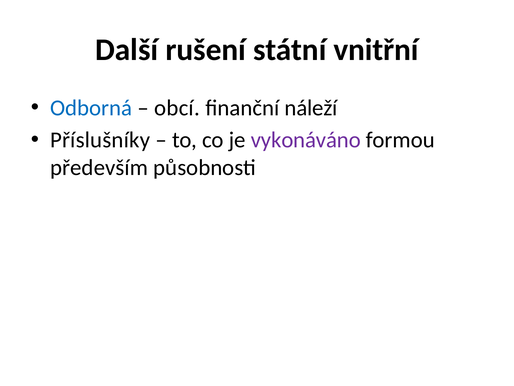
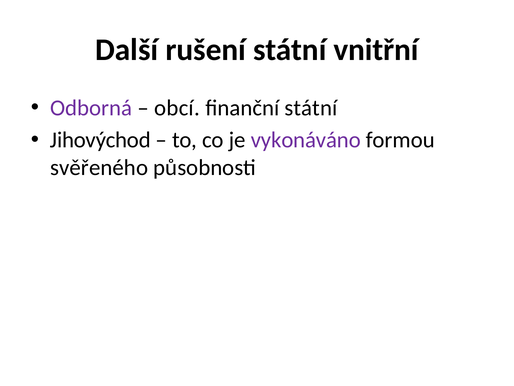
Odborná colour: blue -> purple
finanční náleží: náleží -> státní
Příslušníky: Příslušníky -> Jihovýchod
především: především -> svěřeného
